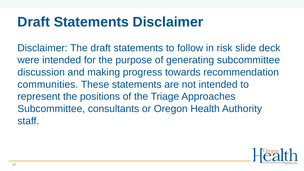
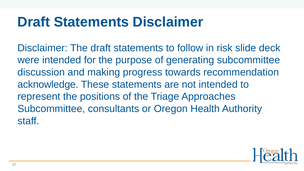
communities: communities -> acknowledge
